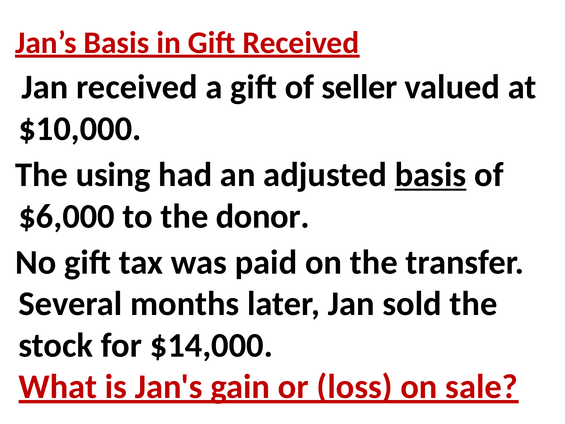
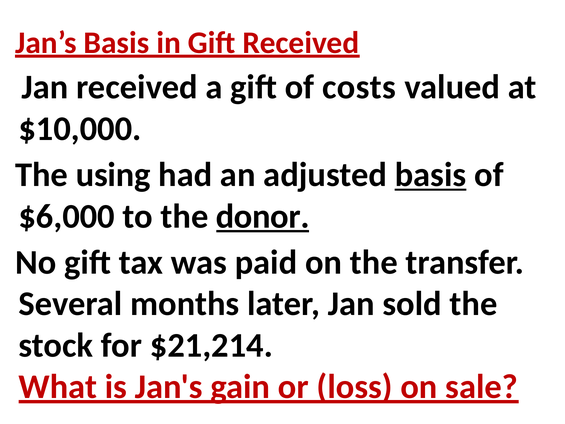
seller: seller -> costs
donor underline: none -> present
$14,000: $14,000 -> $21,214
